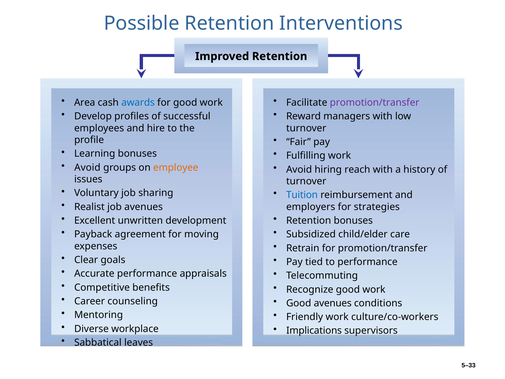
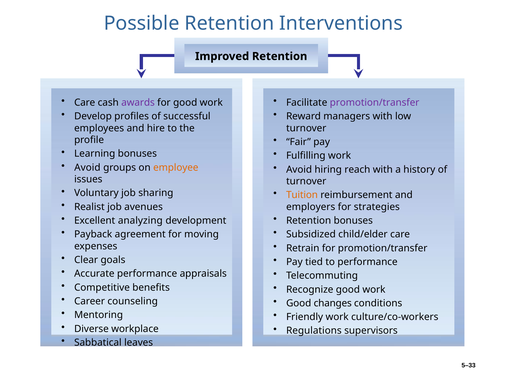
Area at (85, 103): Area -> Care
awards colour: blue -> purple
Tuition colour: blue -> orange
unwritten: unwritten -> analyzing
Good avenues: avenues -> changes
Implications: Implications -> Regulations
